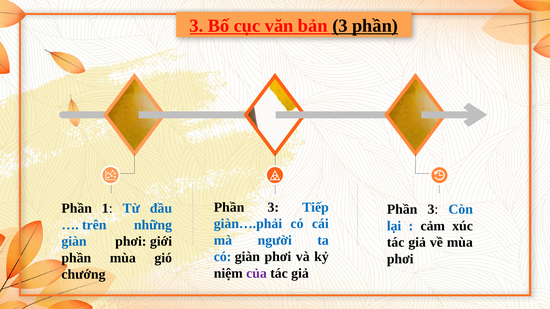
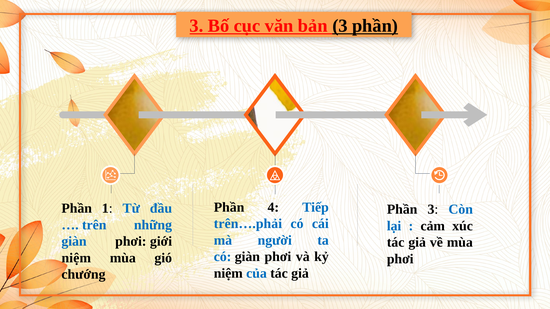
3 at (273, 207): 3 -> 4
giàn….phải: giàn….phải -> trên….phải
phần at (76, 258): phần -> niệm
của colour: purple -> blue
